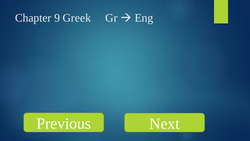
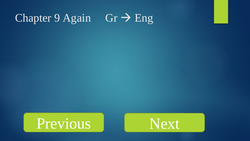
Greek: Greek -> Again
